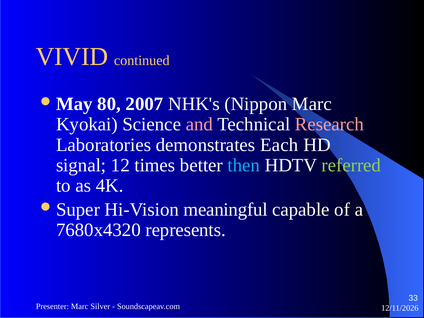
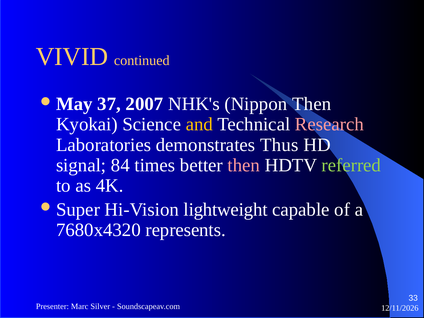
80: 80 -> 37
Nippon Marc: Marc -> Then
and colour: pink -> yellow
Each: Each -> Thus
12: 12 -> 84
then at (244, 165) colour: light blue -> pink
meaningful: meaningful -> lightweight
